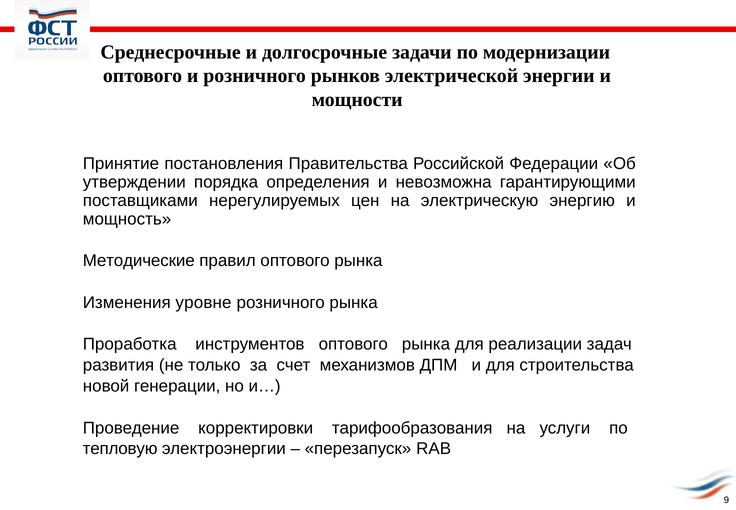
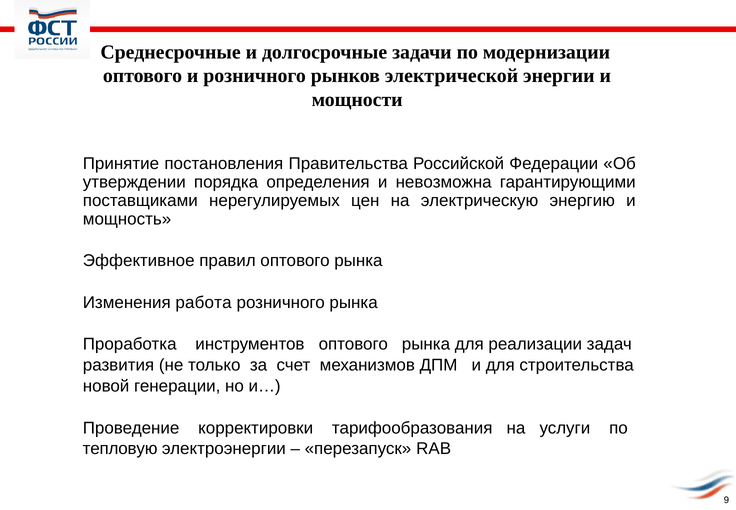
Методические: Методические -> Эффективное
уровне: уровне -> работа
